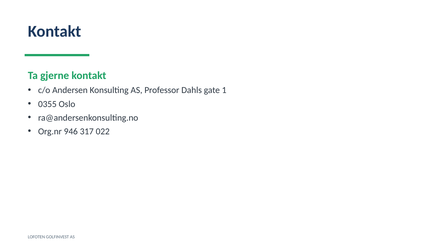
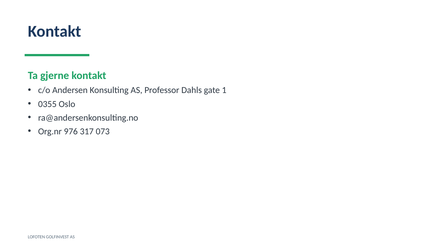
946: 946 -> 976
022: 022 -> 073
